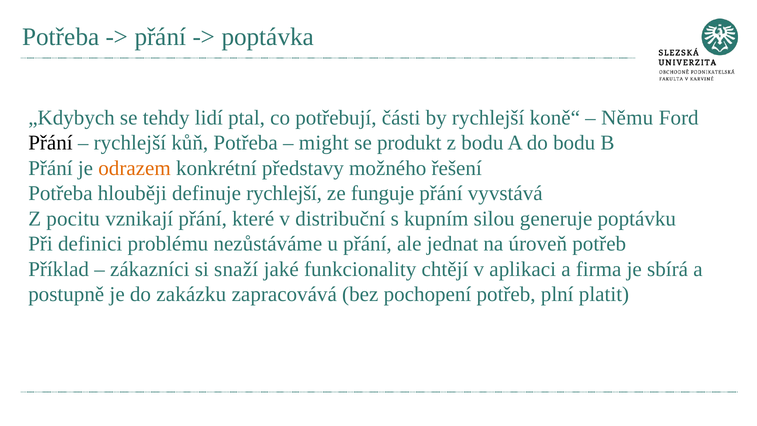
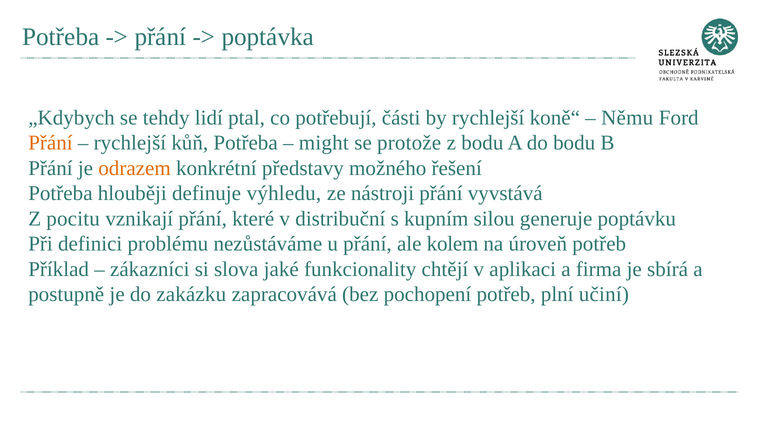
Přání at (50, 143) colour: black -> orange
produkt: produkt -> protože
definuje rychlejší: rychlejší -> výhledu
funguje: funguje -> nástroji
jednat: jednat -> kolem
snaží: snaží -> slova
platit: platit -> učiní
